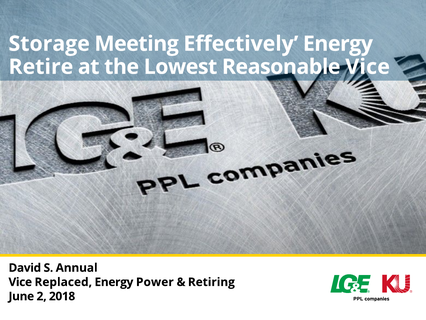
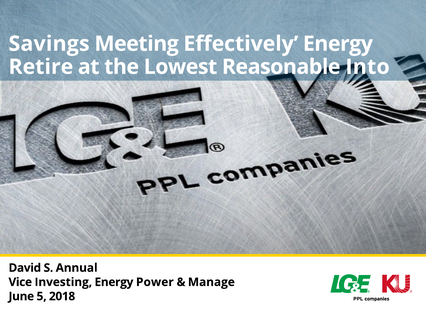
Storage: Storage -> Savings
Reasonable Vice: Vice -> Into
Replaced: Replaced -> Investing
Retiring: Retiring -> Manage
2: 2 -> 5
